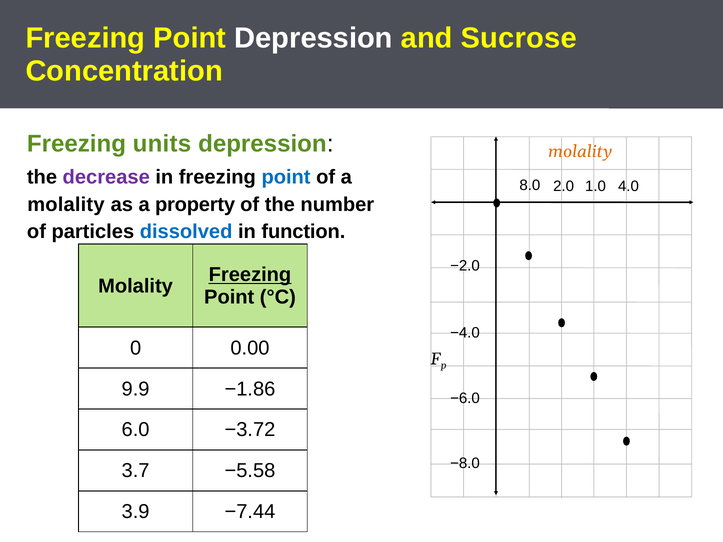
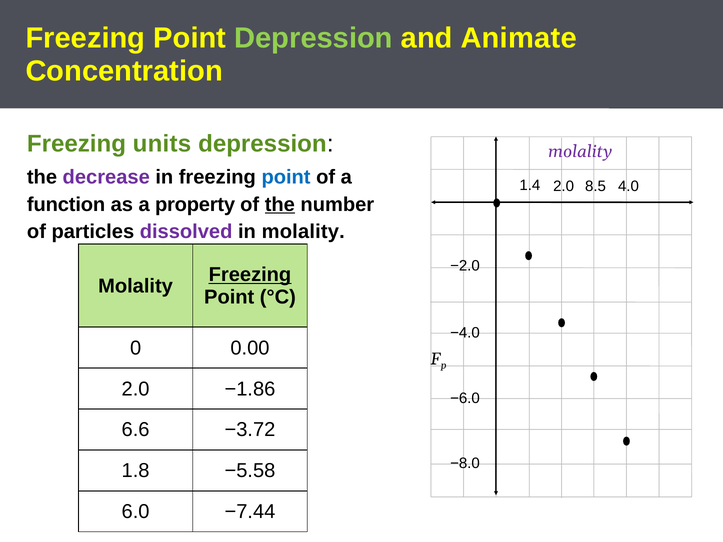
Depression at (313, 38) colour: white -> light green
Sucrose: Sucrose -> Animate
molality at (580, 152) colour: orange -> purple
8.0: 8.0 -> 1.4
1.0: 1.0 -> 8.5
molality at (66, 205): molality -> function
the at (280, 205) underline: none -> present
dissolved colour: blue -> purple
in function: function -> molality
9.9 at (136, 389): 9.9 -> 2.0
6.0: 6.0 -> 6.6
3.7: 3.7 -> 1.8
3.9: 3.9 -> 6.0
